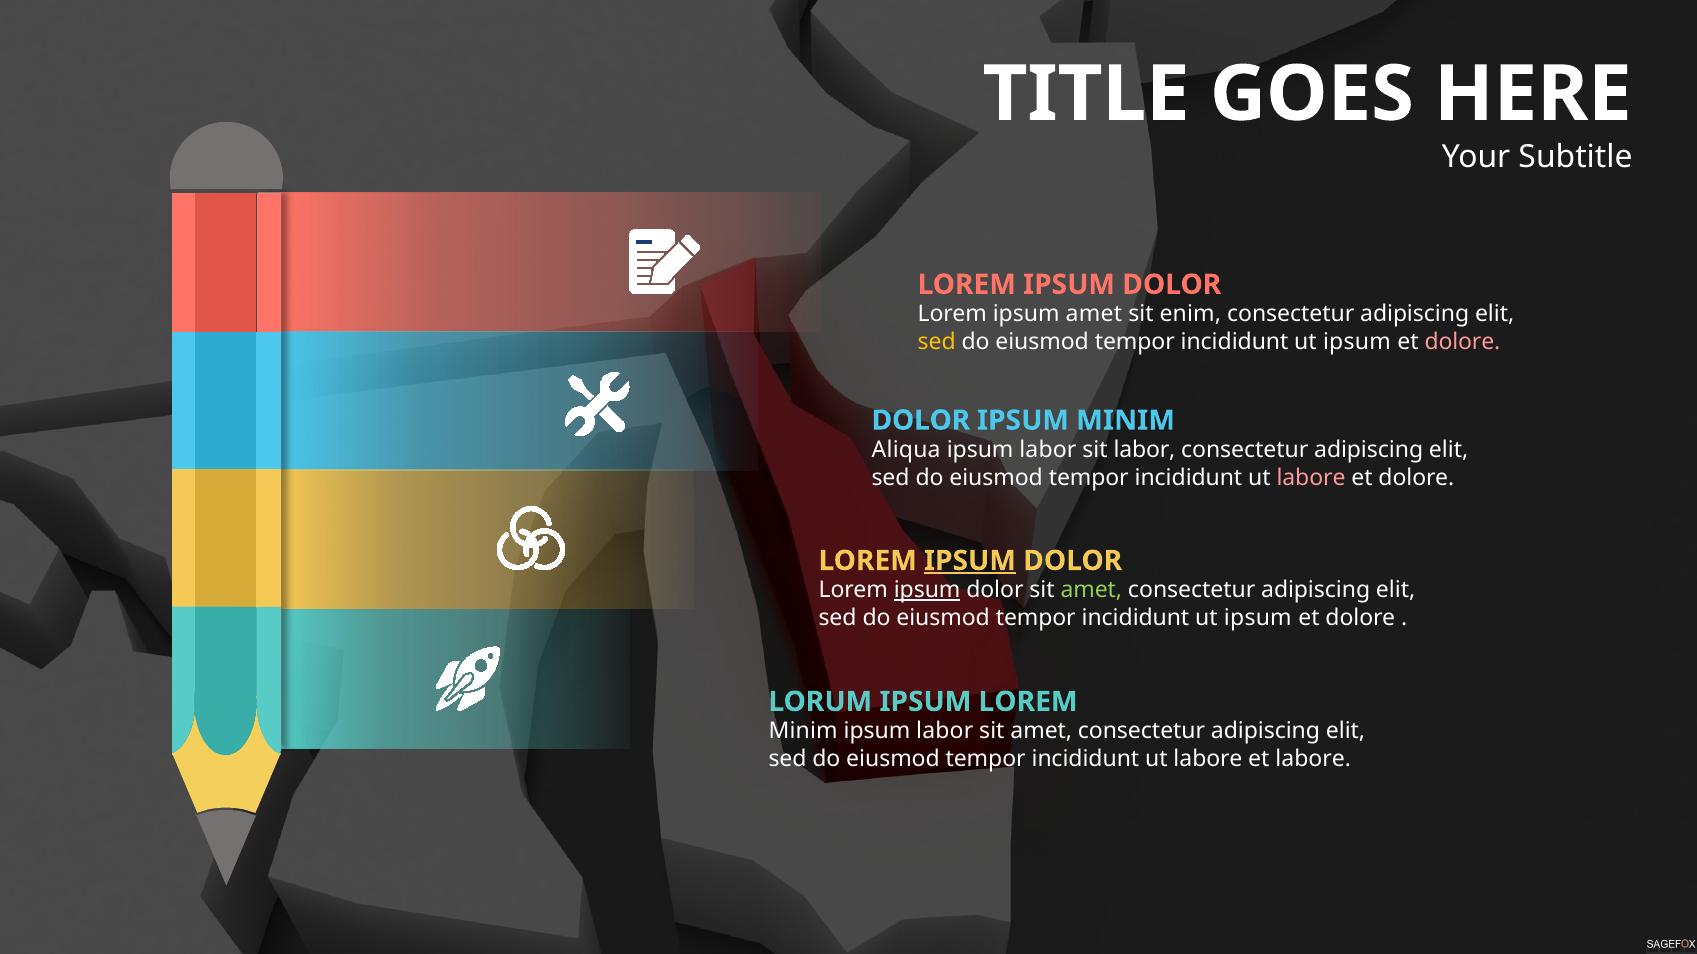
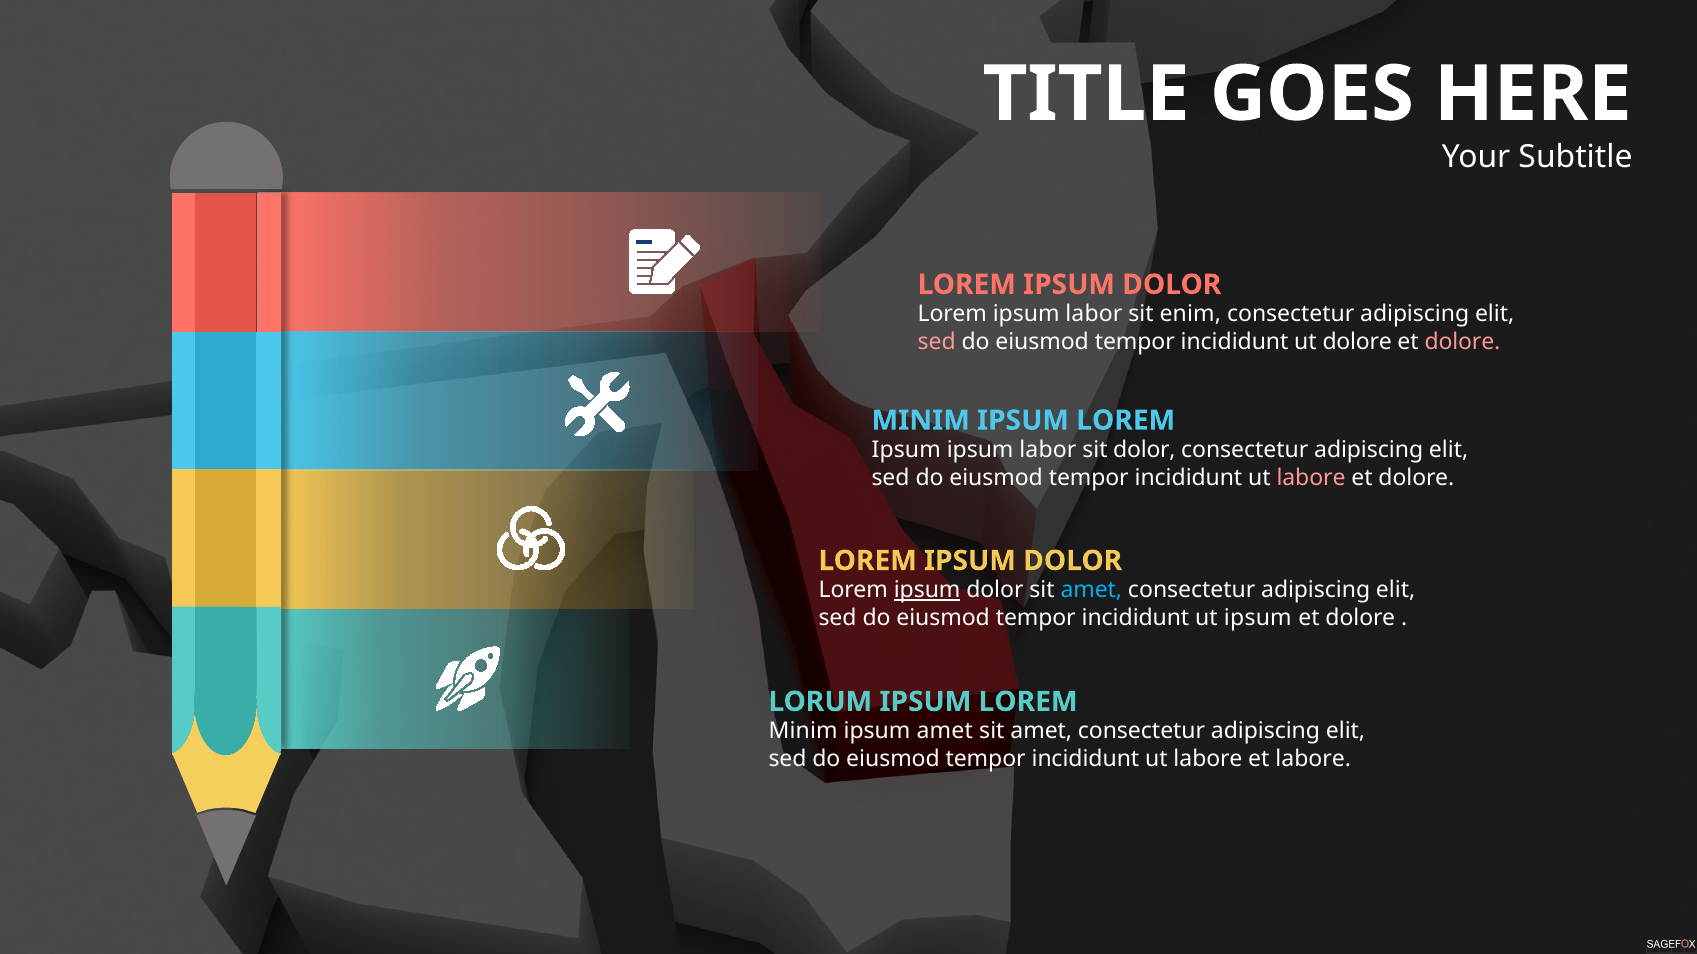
Lorem ipsum amet: amet -> labor
sed at (937, 342) colour: yellow -> pink
ipsum at (1357, 342): ipsum -> dolore
DOLOR at (921, 421): DOLOR -> MINIM
MINIM at (1126, 421): MINIM -> LOREM
Aliqua at (906, 450): Aliqua -> Ipsum
sit labor: labor -> dolor
IPSUM at (970, 561) underline: present -> none
amet at (1091, 591) colour: light green -> light blue
labor at (945, 731): labor -> amet
